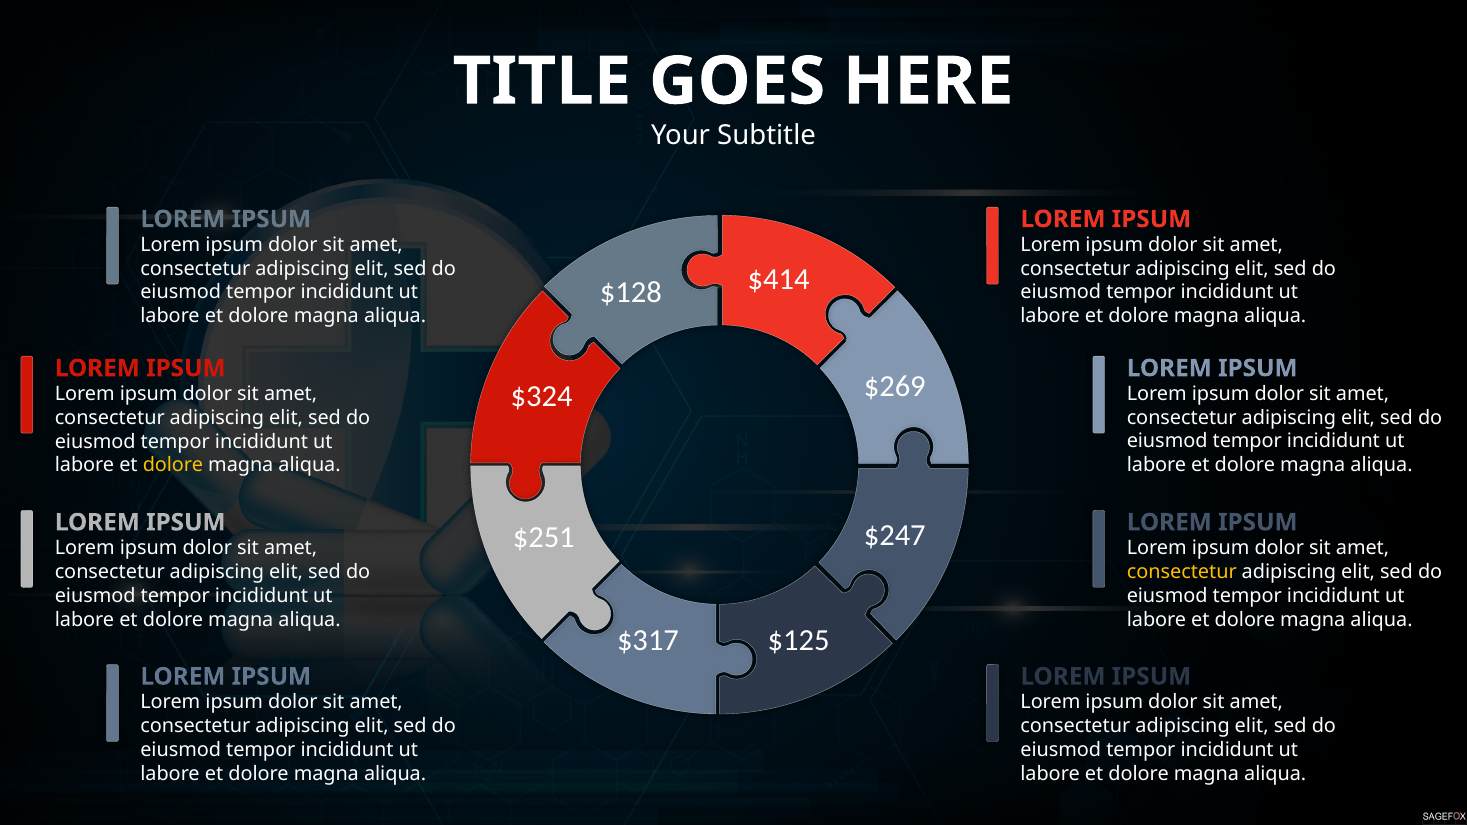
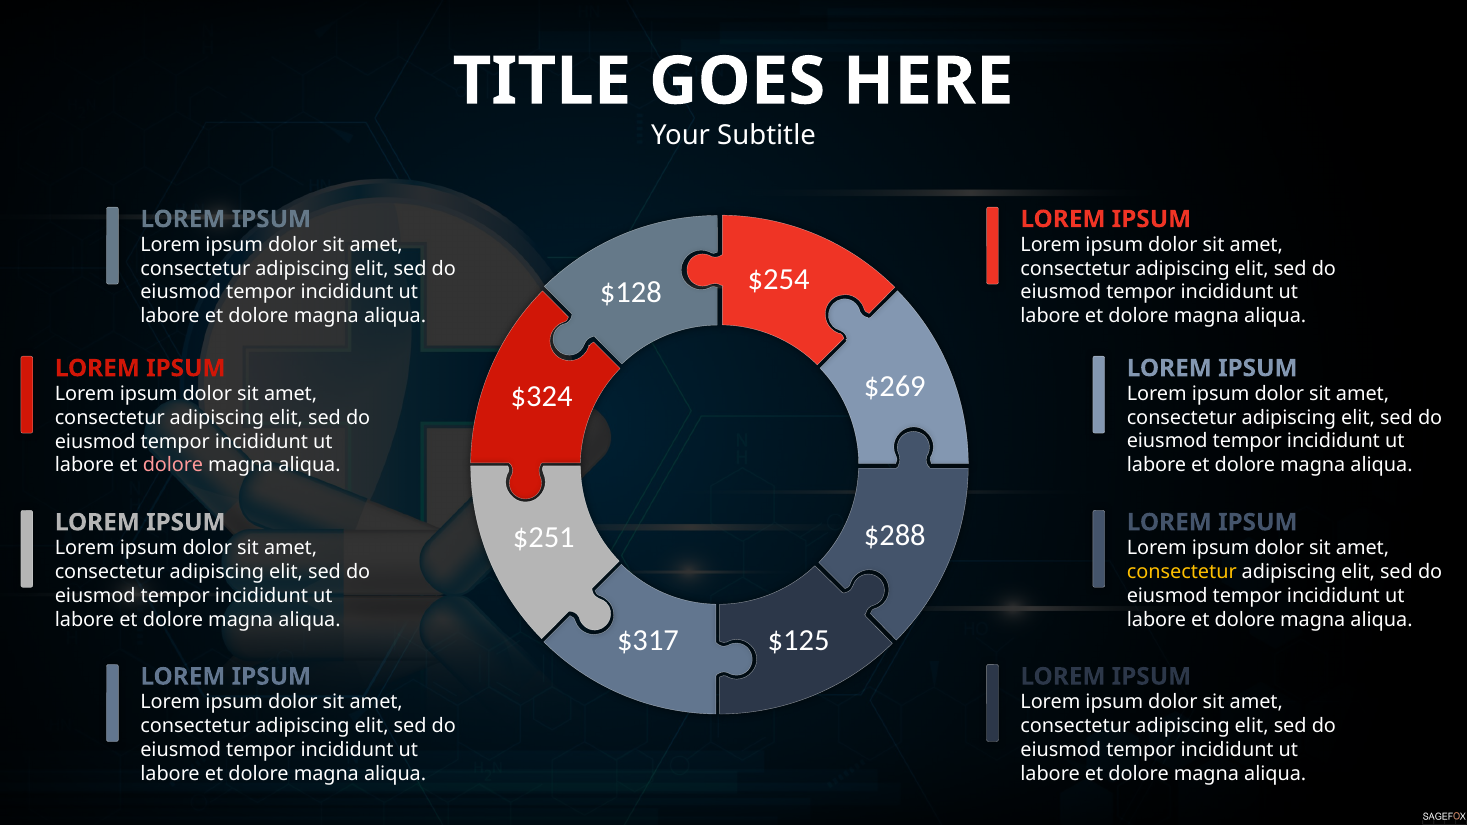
$414: $414 -> $254
dolore at (173, 465) colour: yellow -> pink
$247: $247 -> $288
